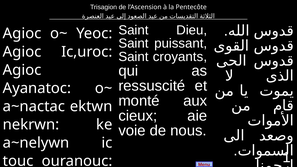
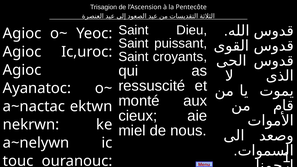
voie: voie -> miel
